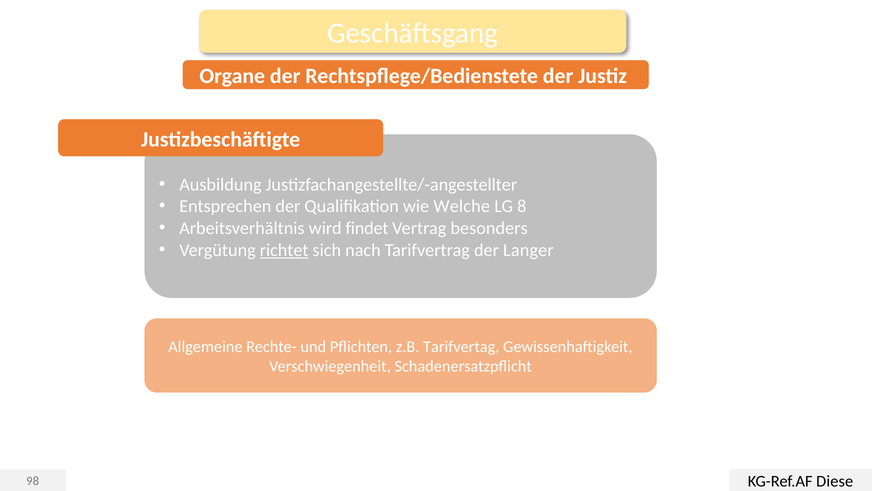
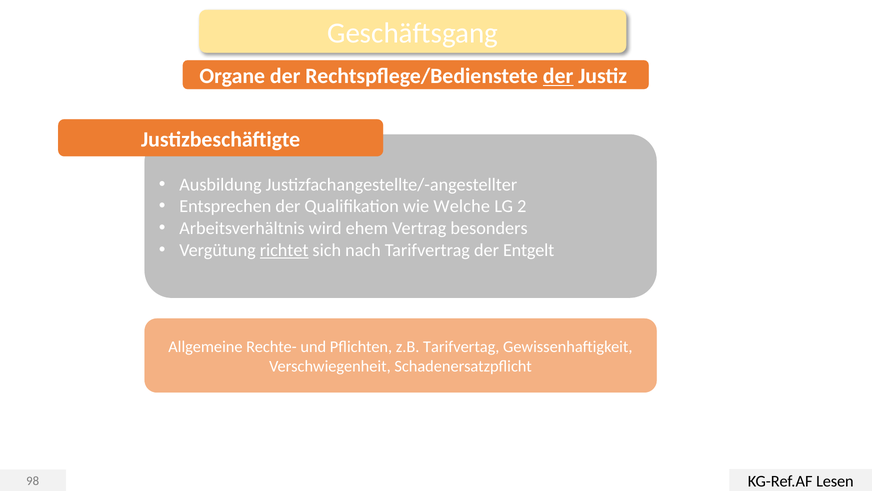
der at (558, 76) underline: none -> present
8: 8 -> 2
findet: findet -> ehem
Langer: Langer -> Entgelt
Diese: Diese -> Lesen
